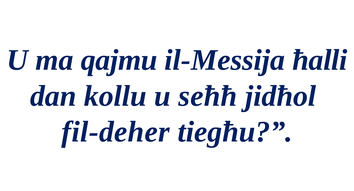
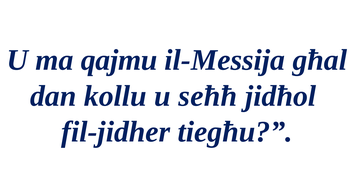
ħalli: ħalli -> għal
fil-deher: fil-deher -> fil-jidher
